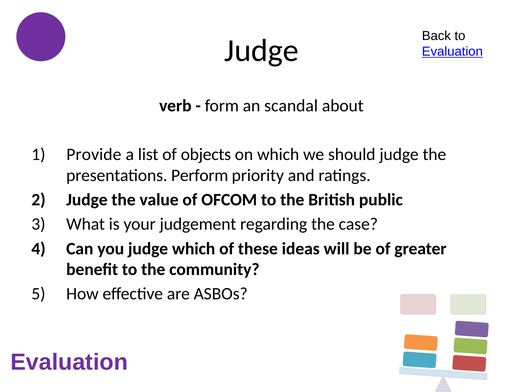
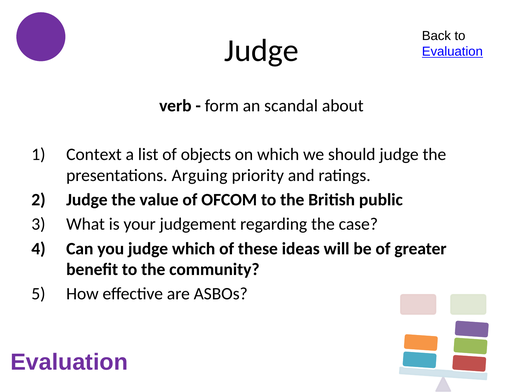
Provide: Provide -> Context
Perform: Perform -> Arguing
